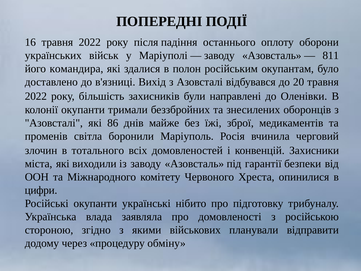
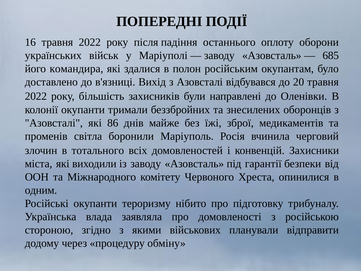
811: 811 -> 685
цифри: цифри -> одним
українські: українські -> тероризму
